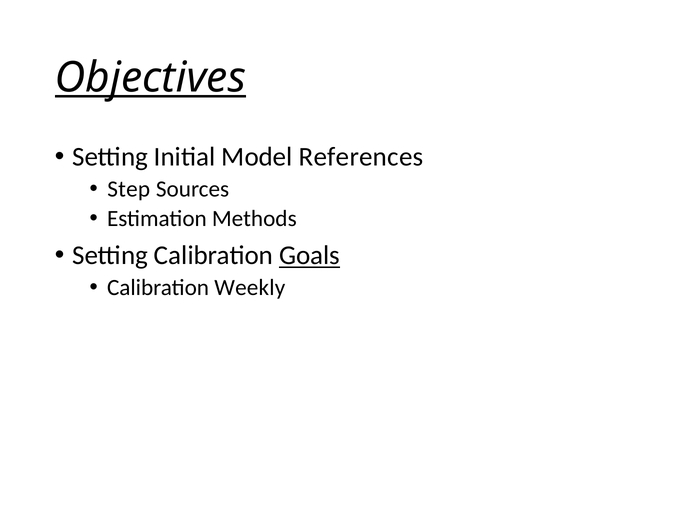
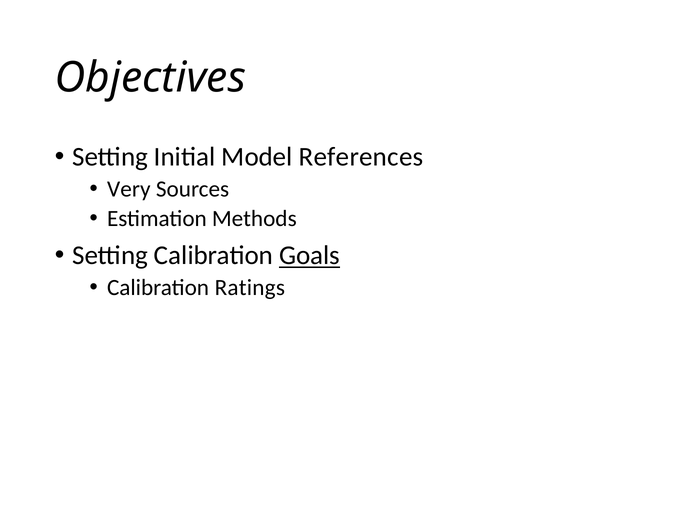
Objectives underline: present -> none
Step: Step -> Very
Weekly: Weekly -> Ratings
